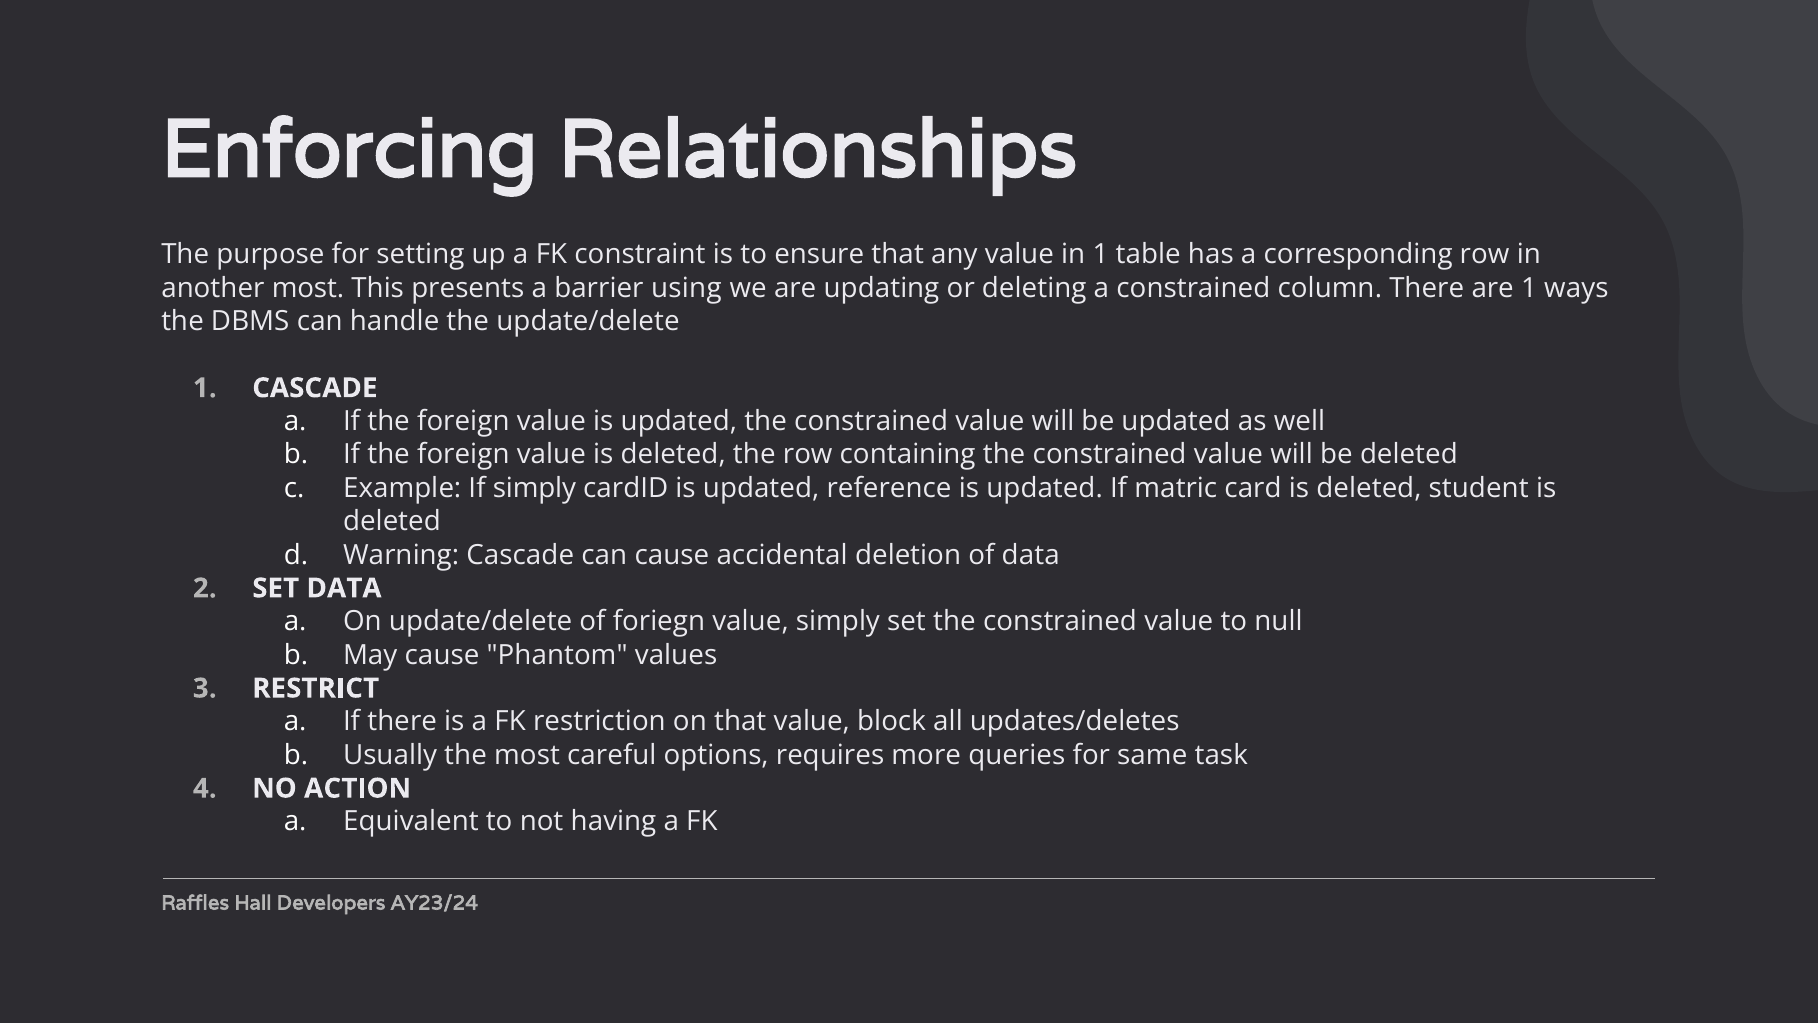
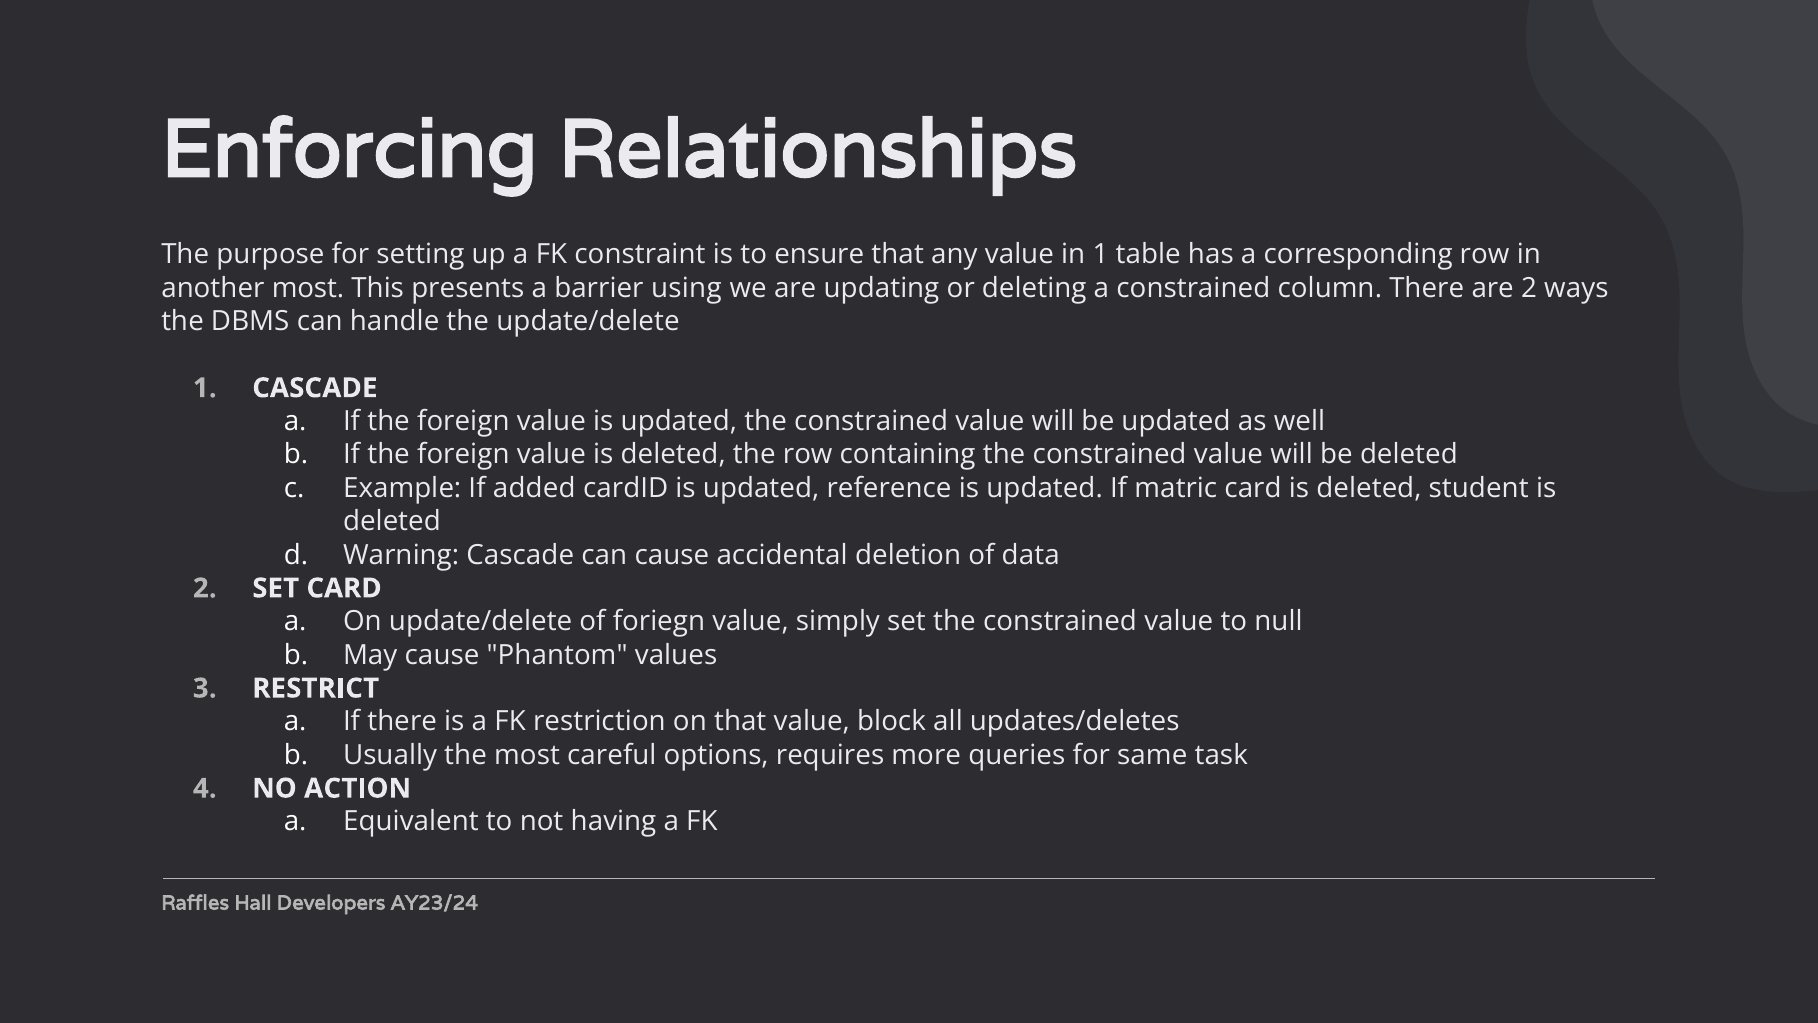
are 1: 1 -> 2
If simply: simply -> added
SET DATA: DATA -> CARD
